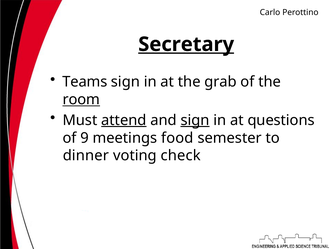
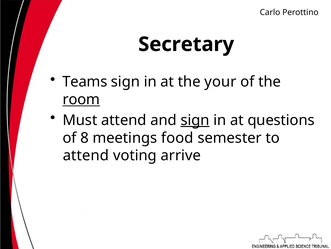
Secretary underline: present -> none
grab: grab -> your
attend at (124, 120) underline: present -> none
9: 9 -> 8
dinner at (86, 155): dinner -> attend
check: check -> arrive
